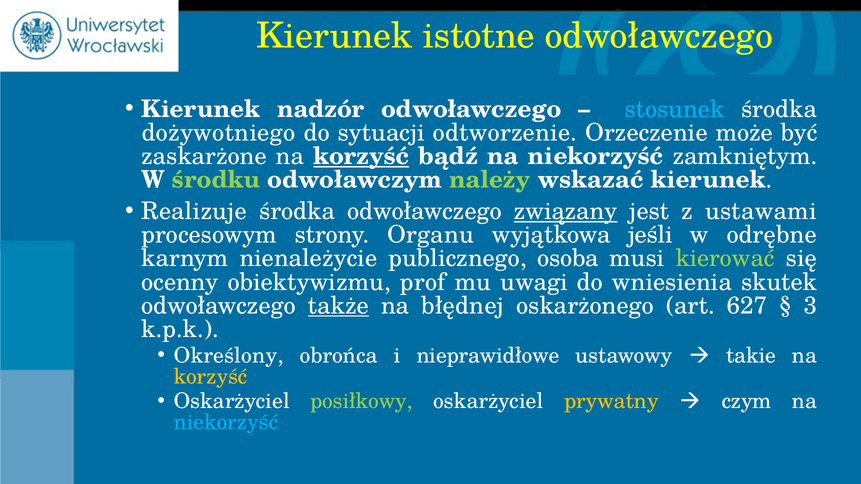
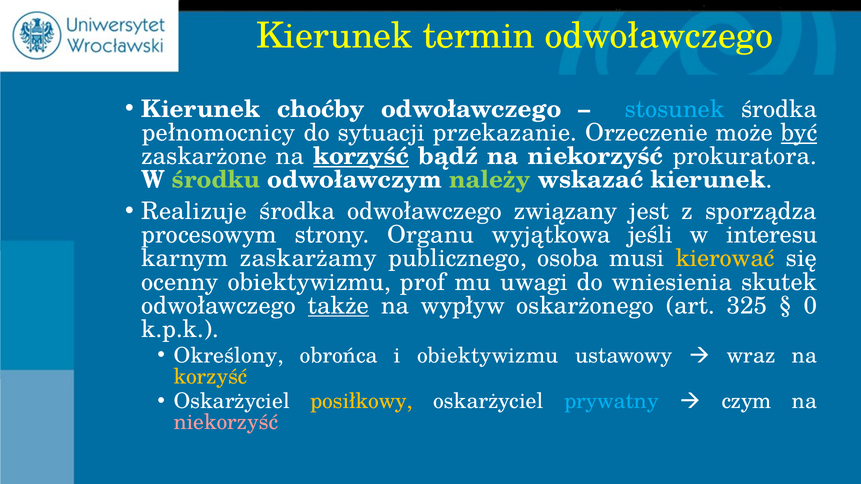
istotne: istotne -> termin
nadzór: nadzór -> choćby
dożywotniego: dożywotniego -> pełnomocnicy
odtworzenie: odtworzenie -> przekazanie
być underline: none -> present
zamkniętym: zamkniętym -> prokuratora
związany underline: present -> none
ustawami: ustawami -> sporządza
odrębne: odrębne -> interesu
nienależycie: nienależycie -> zaskarżamy
kierować colour: light green -> yellow
błędnej: błędnej -> wypływ
627: 627 -> 325
3: 3 -> 0
i nieprawidłowe: nieprawidłowe -> obiektywizmu
takie: takie -> wraz
posiłkowy colour: light green -> yellow
prywatny colour: yellow -> light blue
niekorzyść at (226, 423) colour: light blue -> pink
